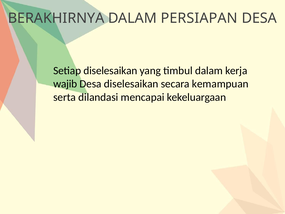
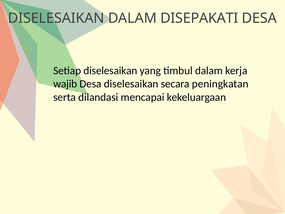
BERAKHIRNYA at (56, 18): BERAKHIRNYA -> DISELESAIKAN
PERSIAPAN: PERSIAPAN -> DISEPAKATI
kemampuan: kemampuan -> peningkatan
